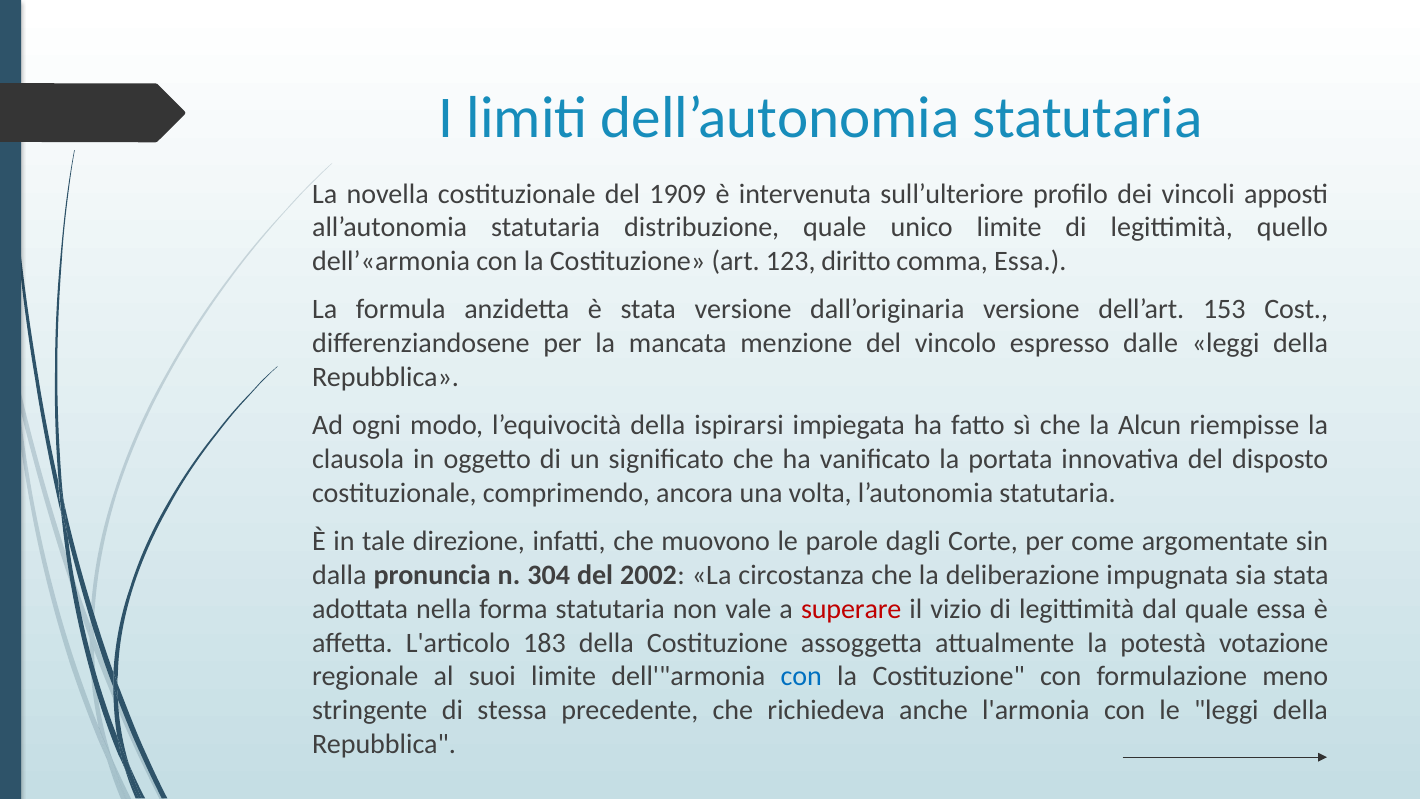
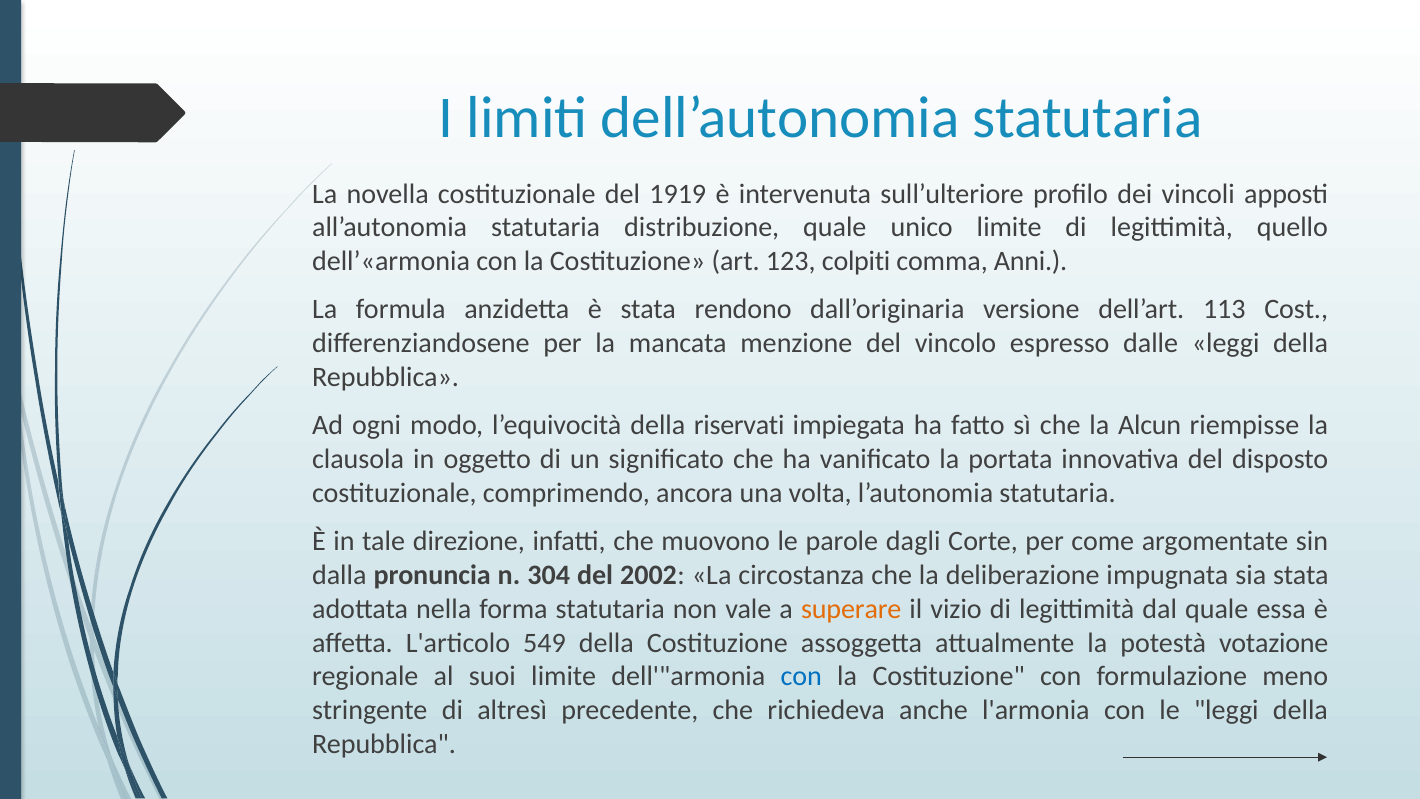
1909: 1909 -> 1919
diritto: diritto -> colpiti
comma Essa: Essa -> Anni
stata versione: versione -> rendono
153: 153 -> 113
ispirarsi: ispirarsi -> riservati
superare colour: red -> orange
183: 183 -> 549
stessa: stessa -> altresì
